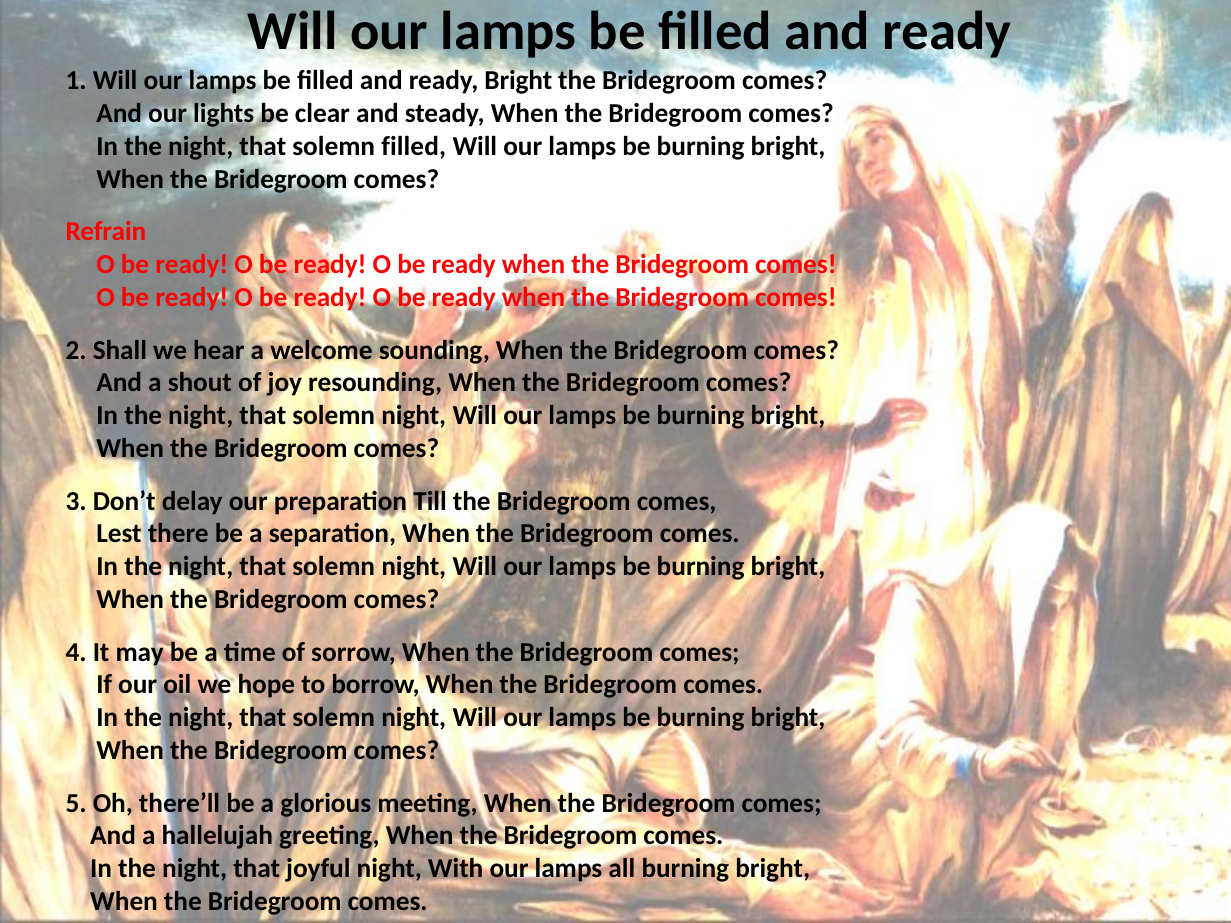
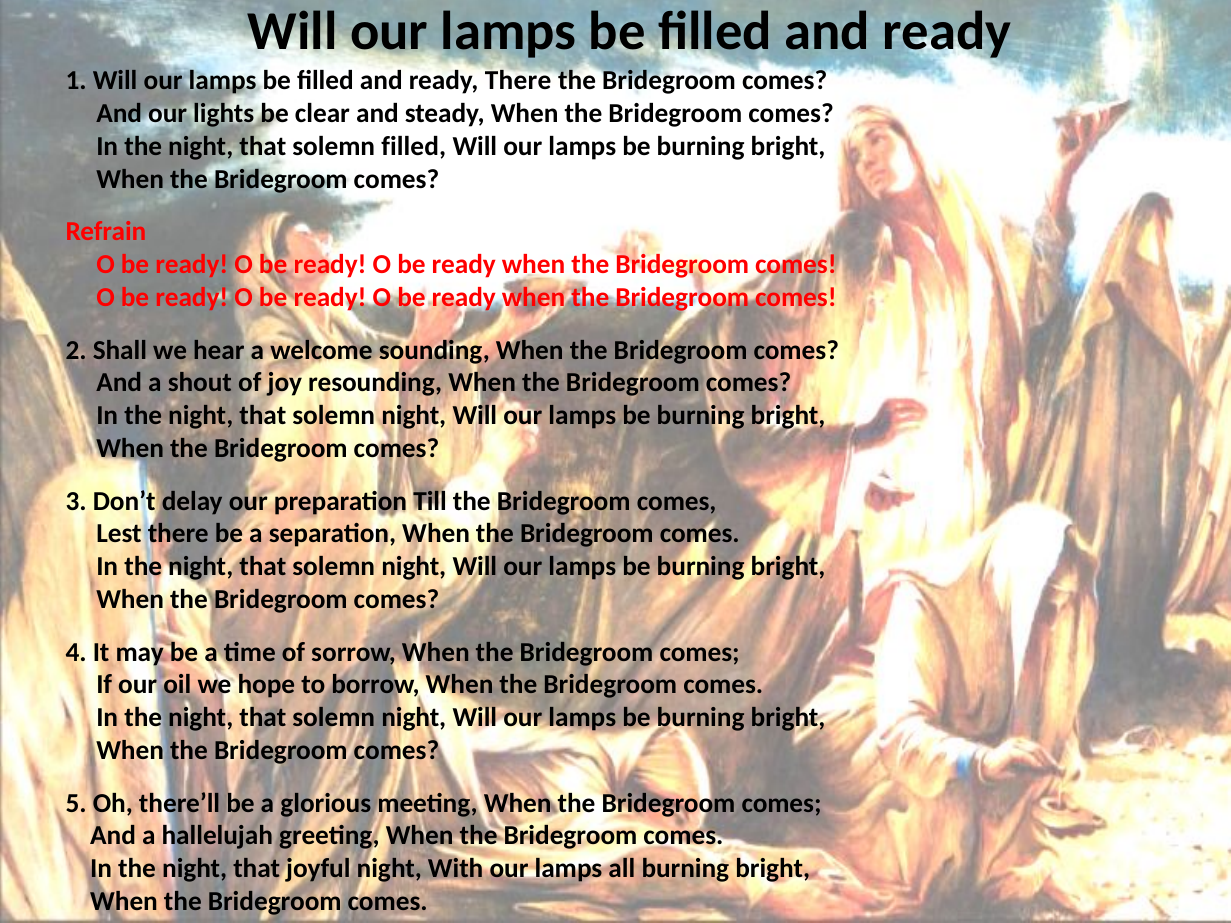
ready Bright: Bright -> There
